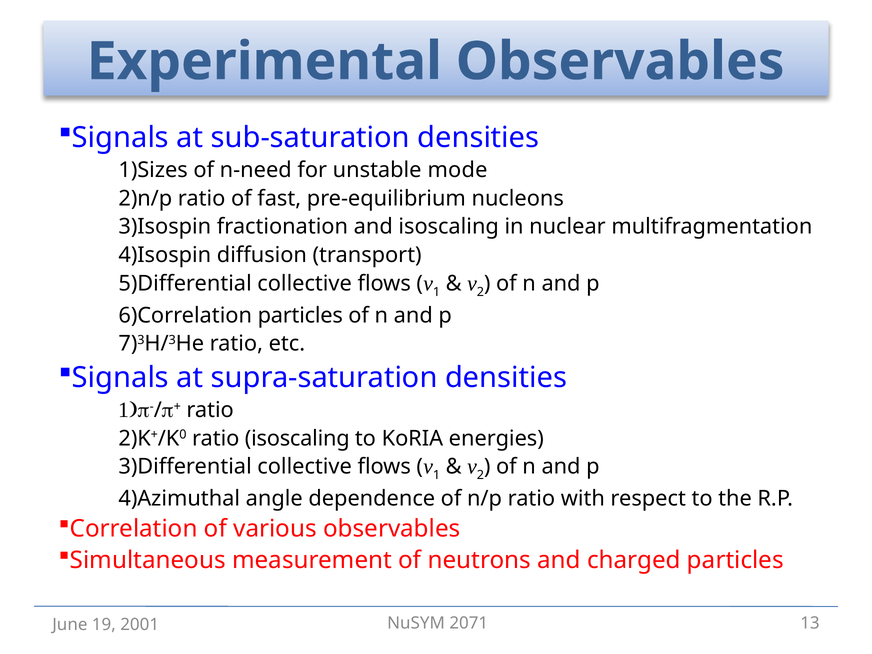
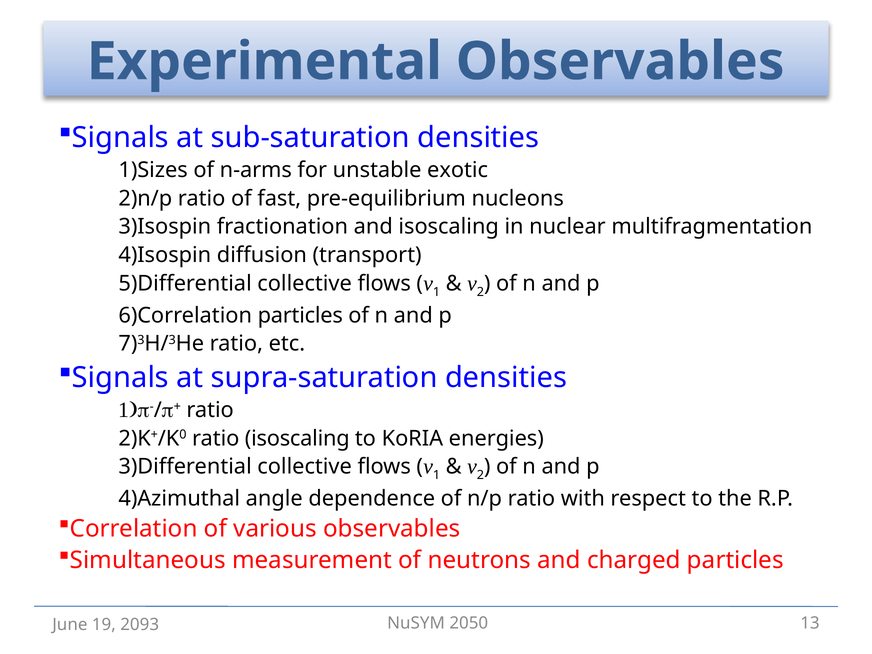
n-need: n-need -> n-arms
mode: mode -> exotic
2071: 2071 -> 2050
2001: 2001 -> 2093
